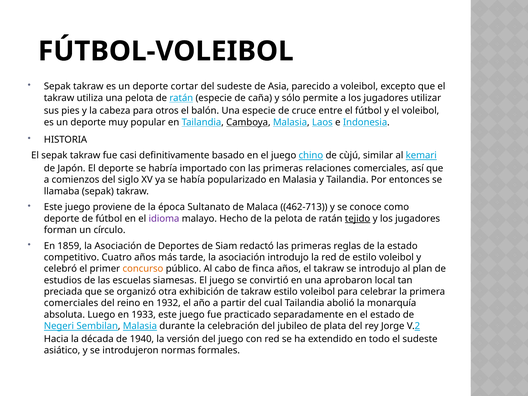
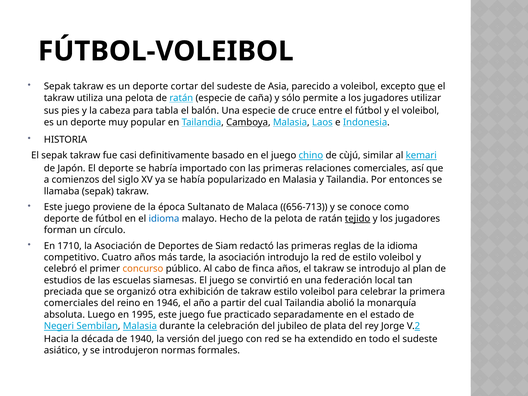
que at (427, 86) underline: none -> present
otros: otros -> tabla
462-713: 462-713 -> 656-713
idioma at (164, 219) colour: purple -> blue
1859: 1859 -> 1710
la estado: estado -> idioma
aprobaron: aprobaron -> federación
1932: 1932 -> 1946
1933: 1933 -> 1995
